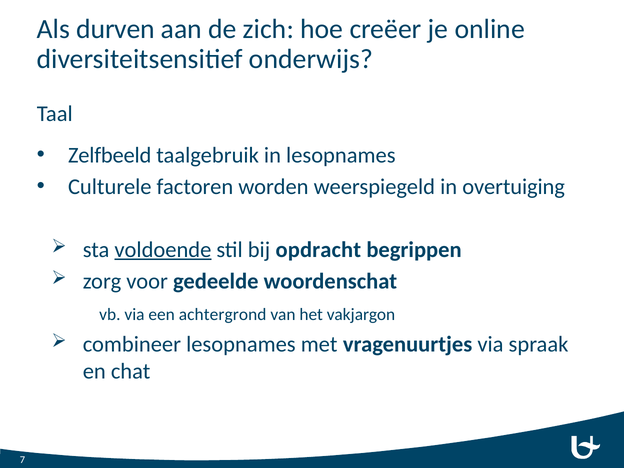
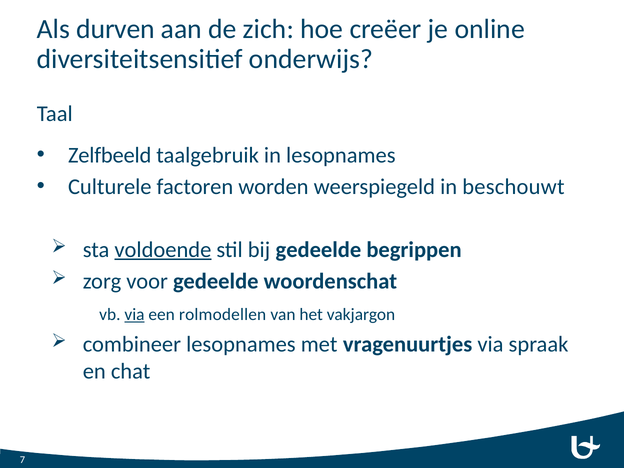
overtuiging: overtuiging -> beschouwt
bij opdracht: opdracht -> gedeelde
via at (135, 314) underline: none -> present
achtergrond: achtergrond -> rolmodellen
